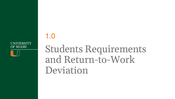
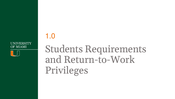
Deviation: Deviation -> Privileges
